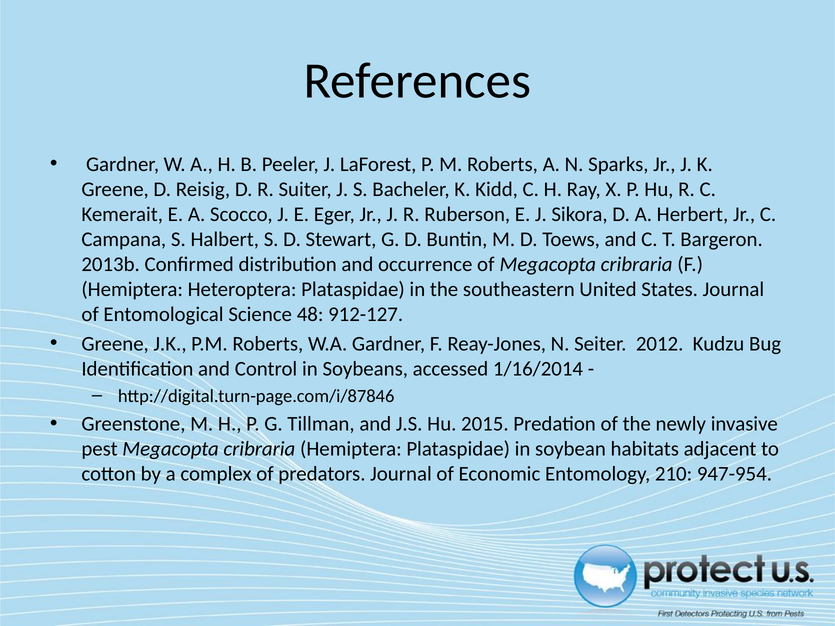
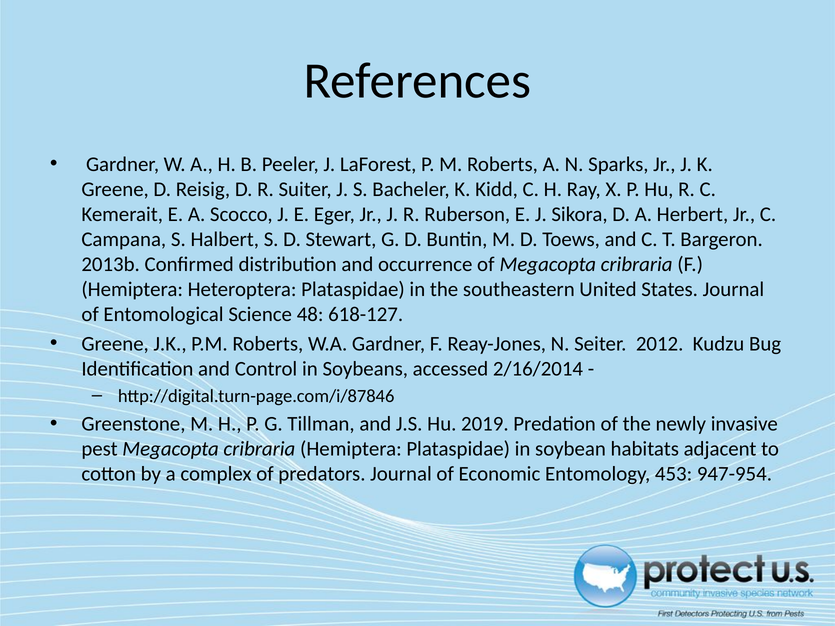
912-127: 912-127 -> 618-127
1/16/2014: 1/16/2014 -> 2/16/2014
2015: 2015 -> 2019
210: 210 -> 453
